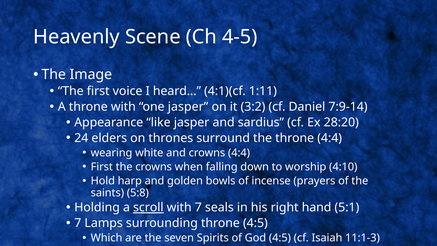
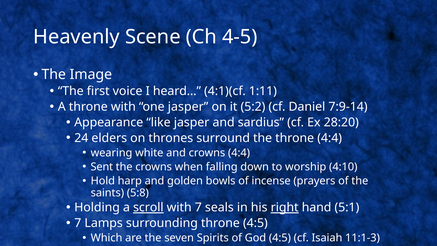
3:2: 3:2 -> 5:2
First at (102, 167): First -> Sent
right underline: none -> present
